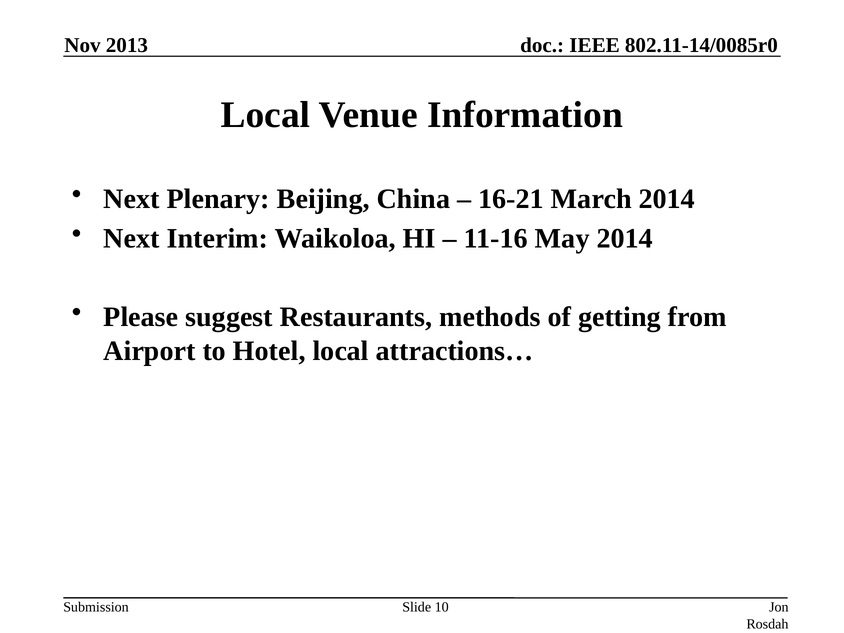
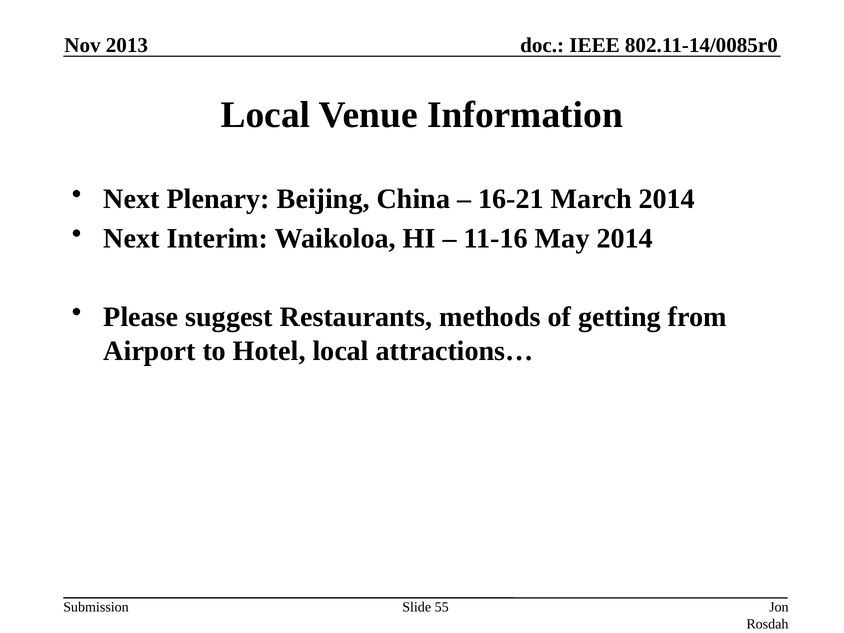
10: 10 -> 55
